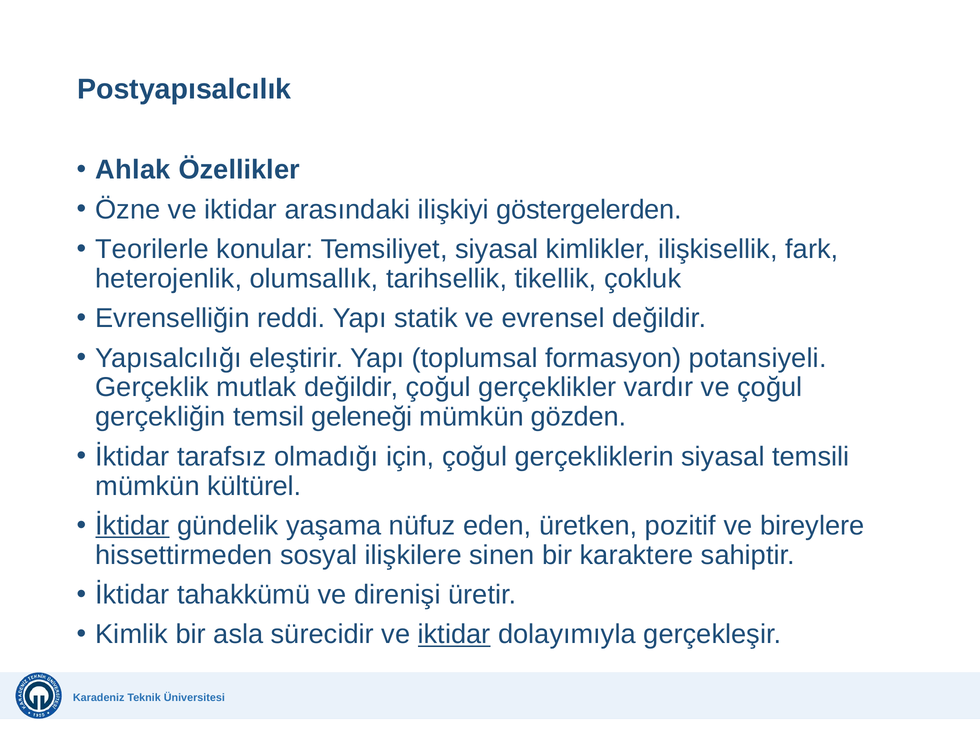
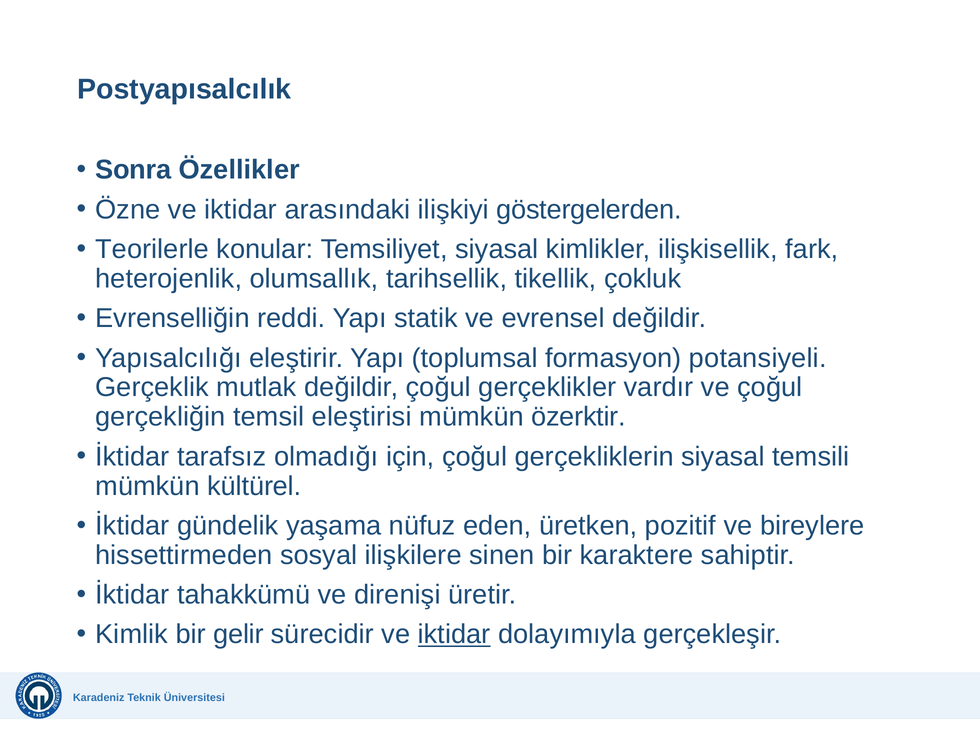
Ahlak: Ahlak -> Sonra
geleneği: geleneği -> eleştirisi
gözden: gözden -> özerktir
İktidar at (132, 526) underline: present -> none
asla: asla -> gelir
